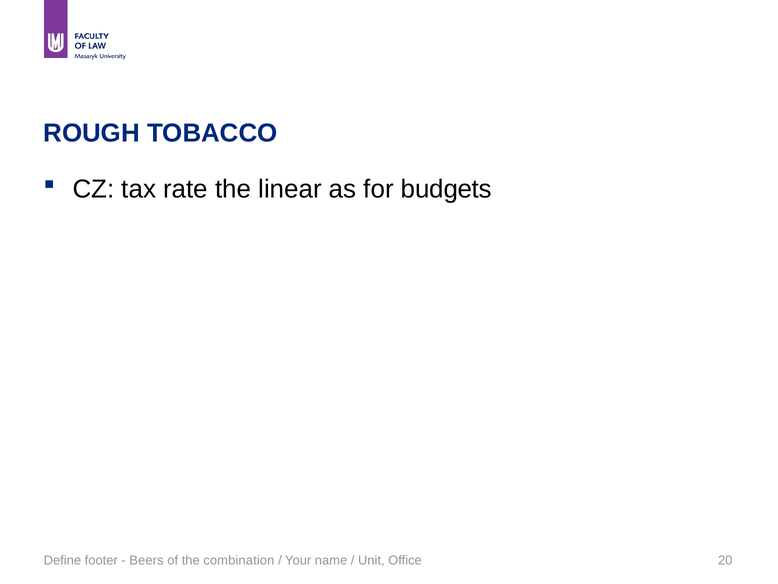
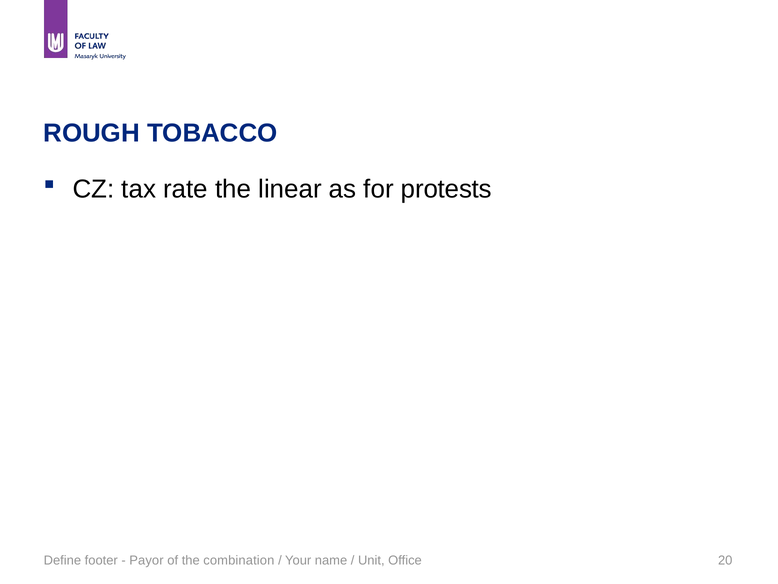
budgets: budgets -> protests
Beers: Beers -> Payor
